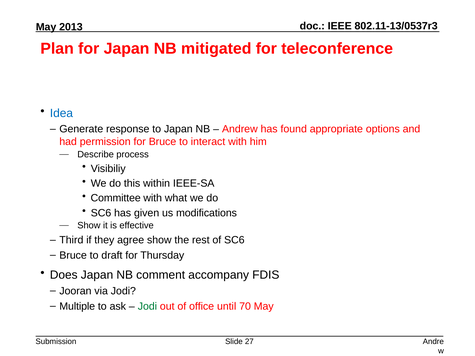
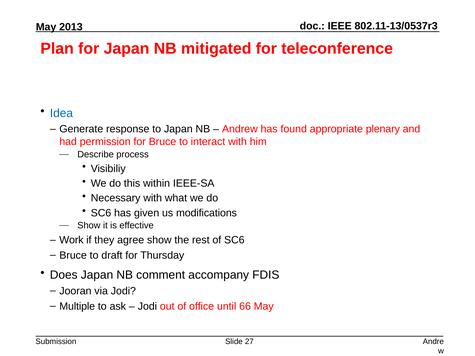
options: options -> plenary
Committee: Committee -> Necessary
Third: Third -> Work
Jodi at (147, 306) colour: green -> black
70: 70 -> 66
